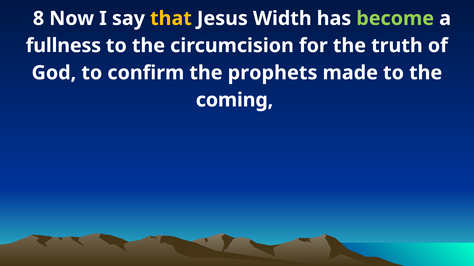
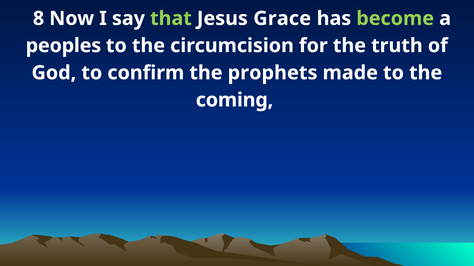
that colour: yellow -> light green
Width: Width -> Grace
fullness: fullness -> peoples
